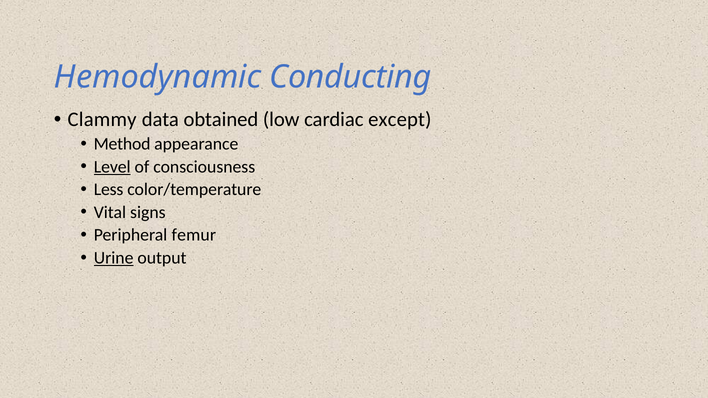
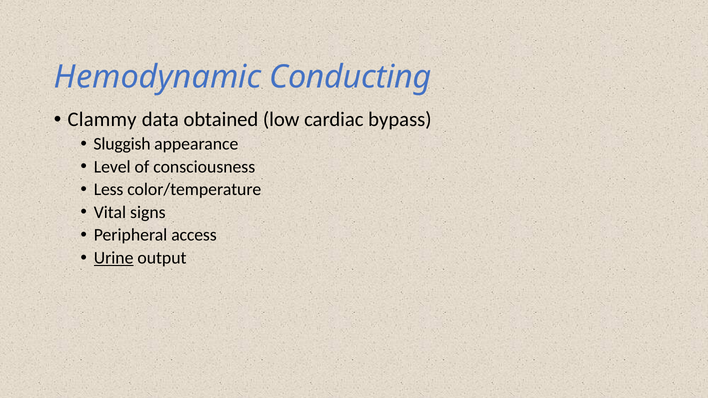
except: except -> bypass
Method: Method -> Sluggish
Level underline: present -> none
femur: femur -> access
